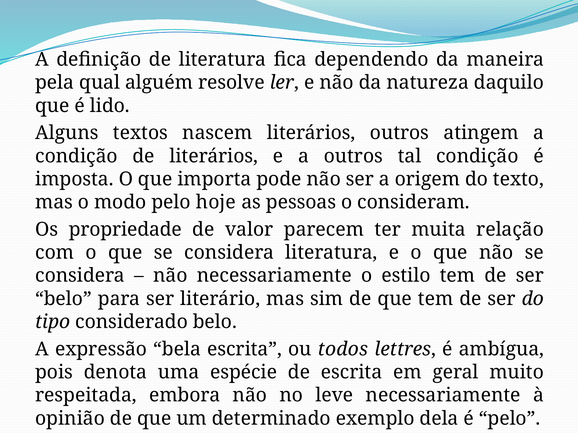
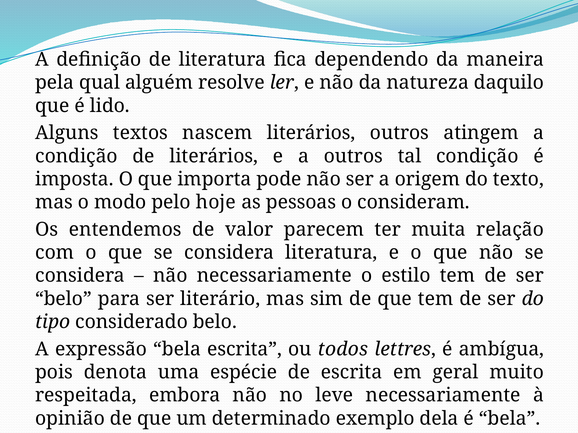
propriedade: propriedade -> entendemos
é pelo: pelo -> bela
